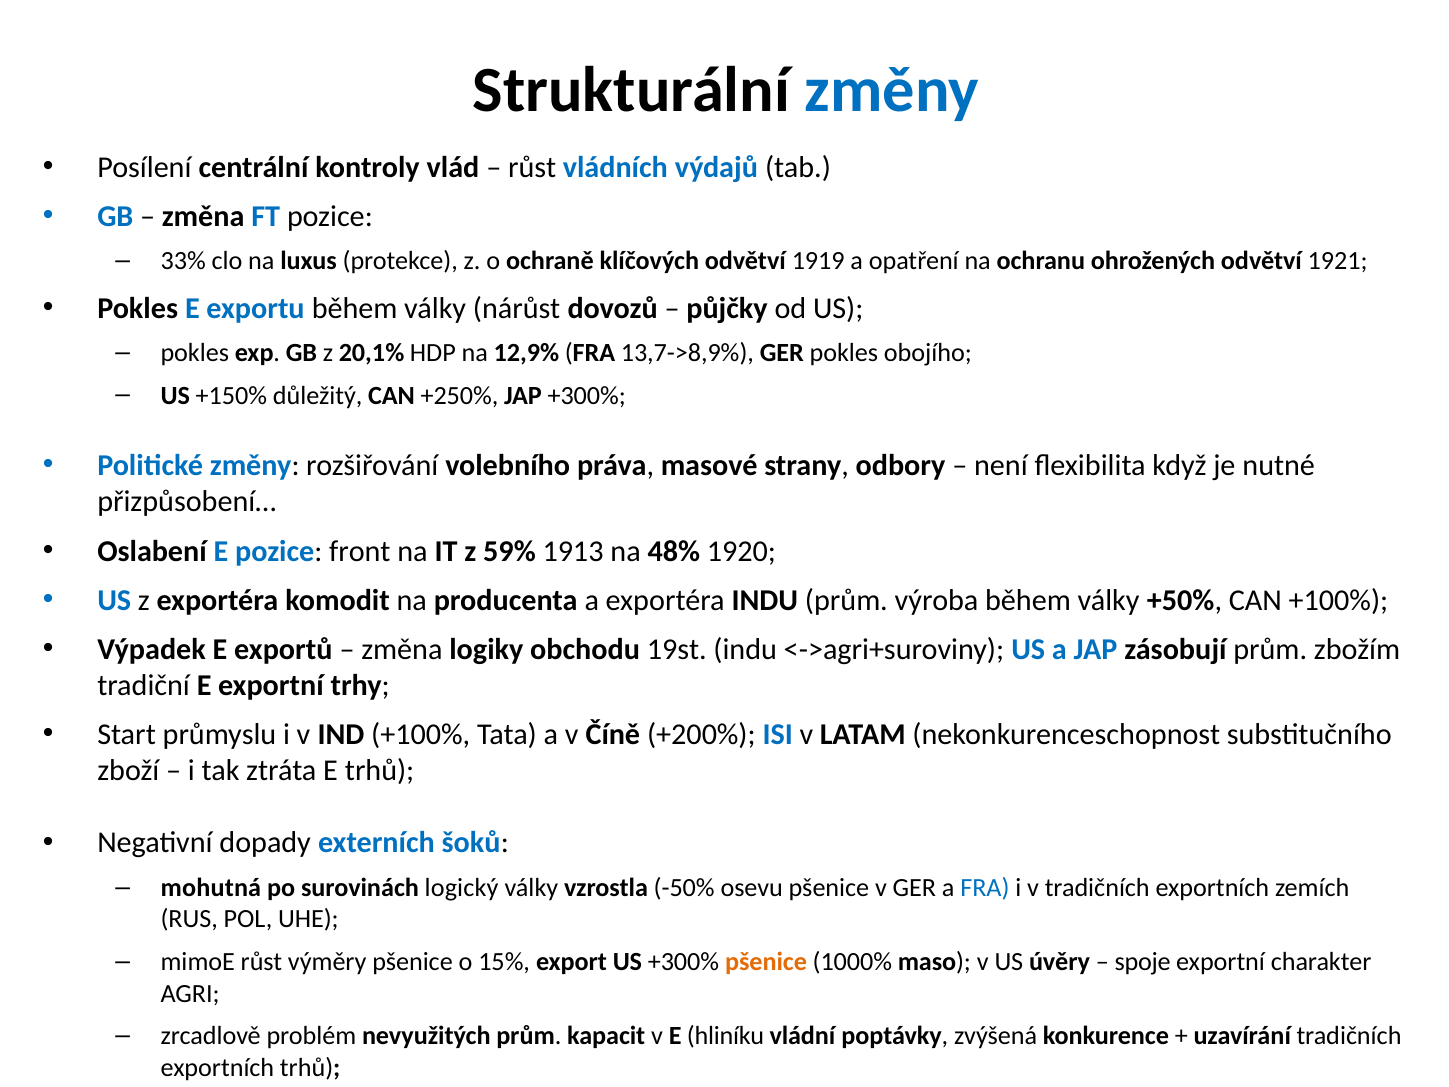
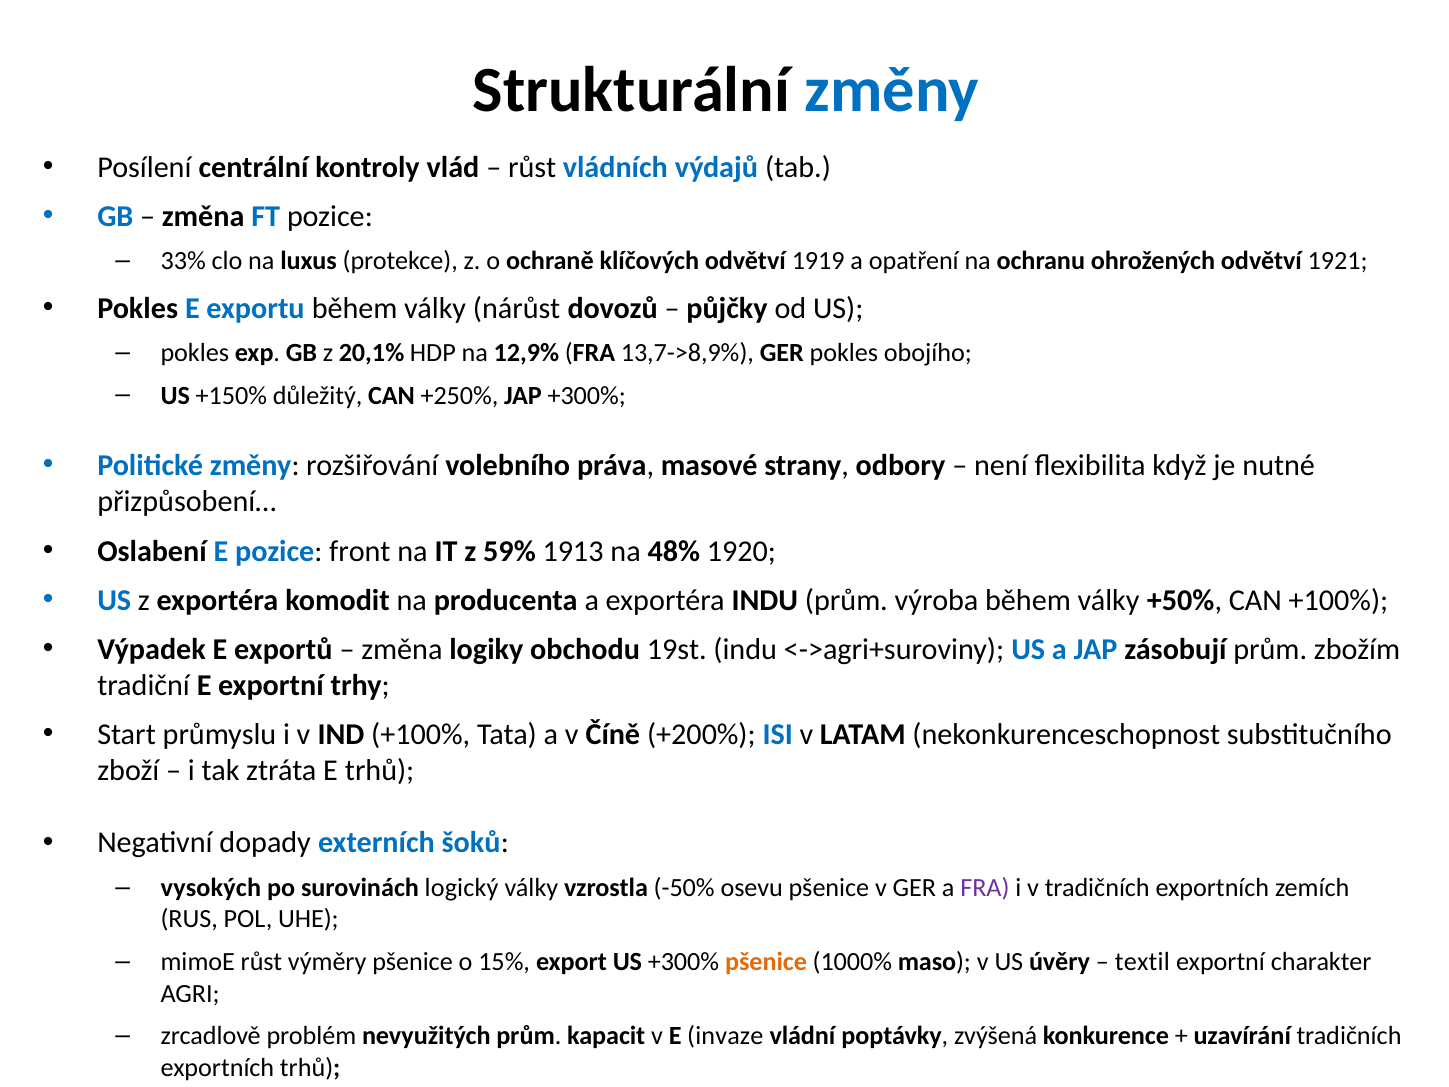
mohutná: mohutná -> vysokých
FRA at (985, 888) colour: blue -> purple
spoje: spoje -> textil
hliníku: hliníku -> invaze
